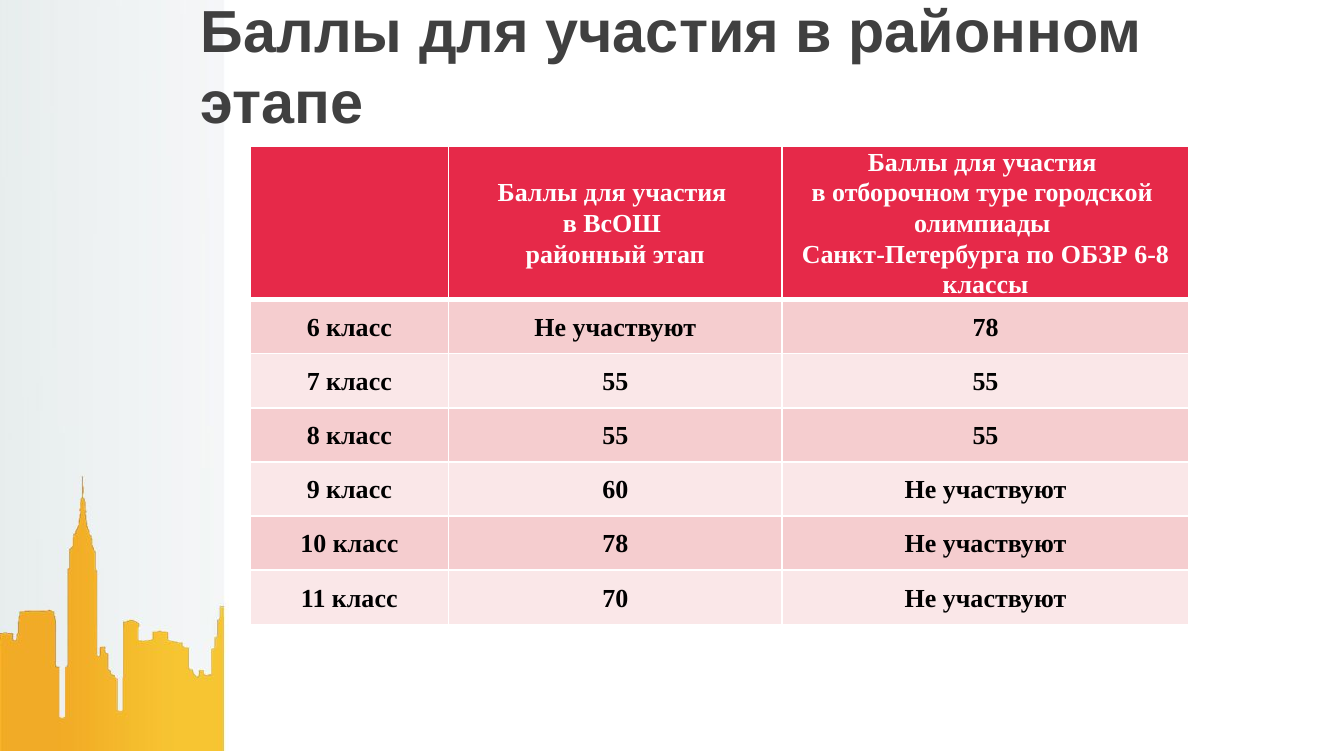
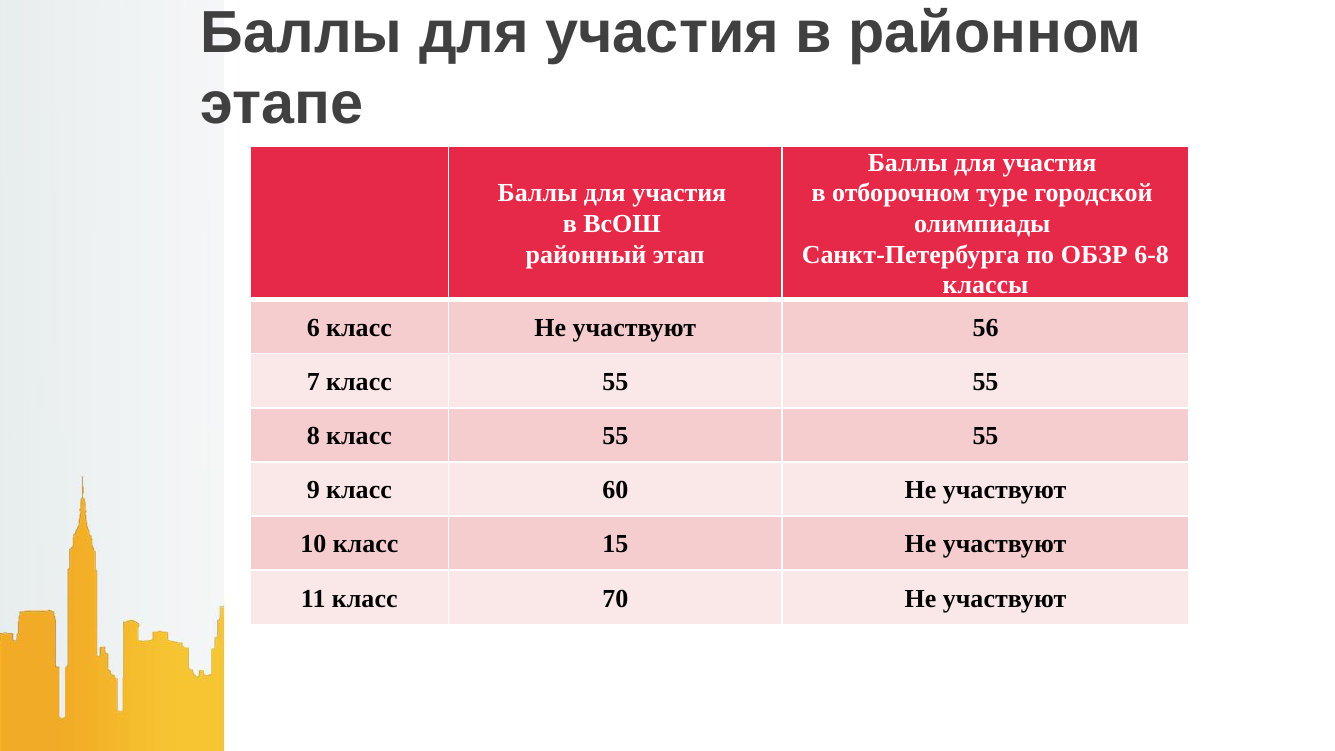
участвуют 78: 78 -> 56
класс 78: 78 -> 15
